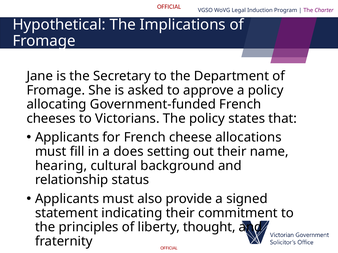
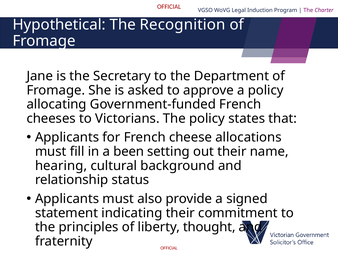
Implications: Implications -> Recognition
does: does -> been
